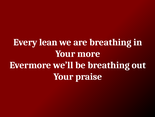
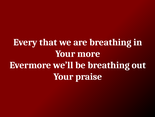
lean: lean -> that
